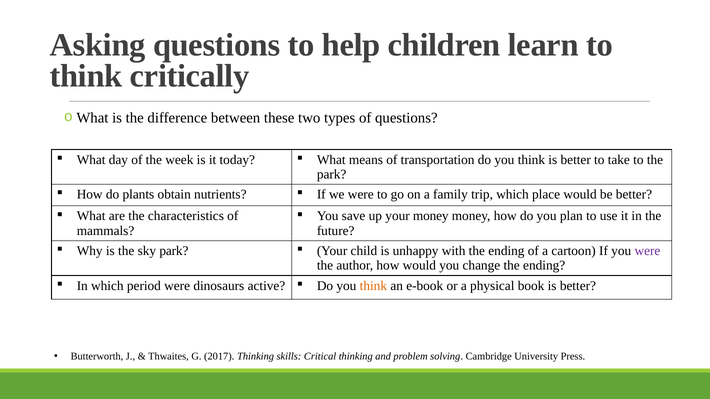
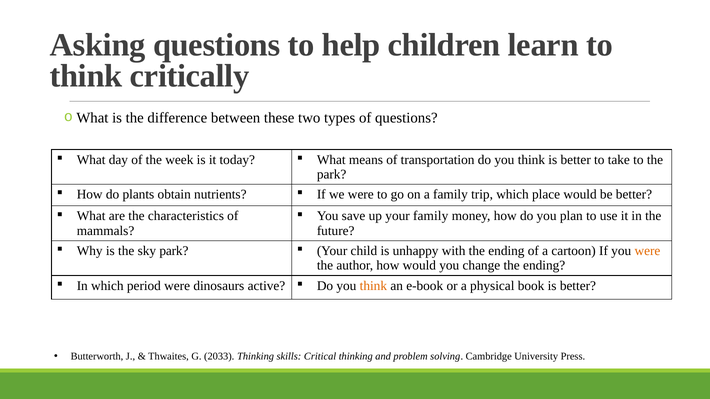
your money: money -> family
were at (647, 251) colour: purple -> orange
2017: 2017 -> 2033
